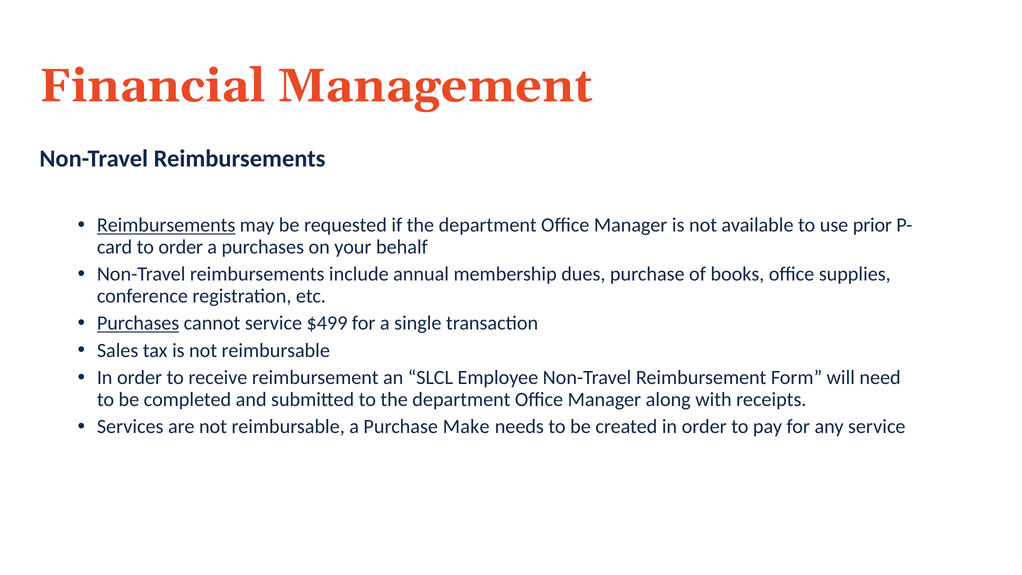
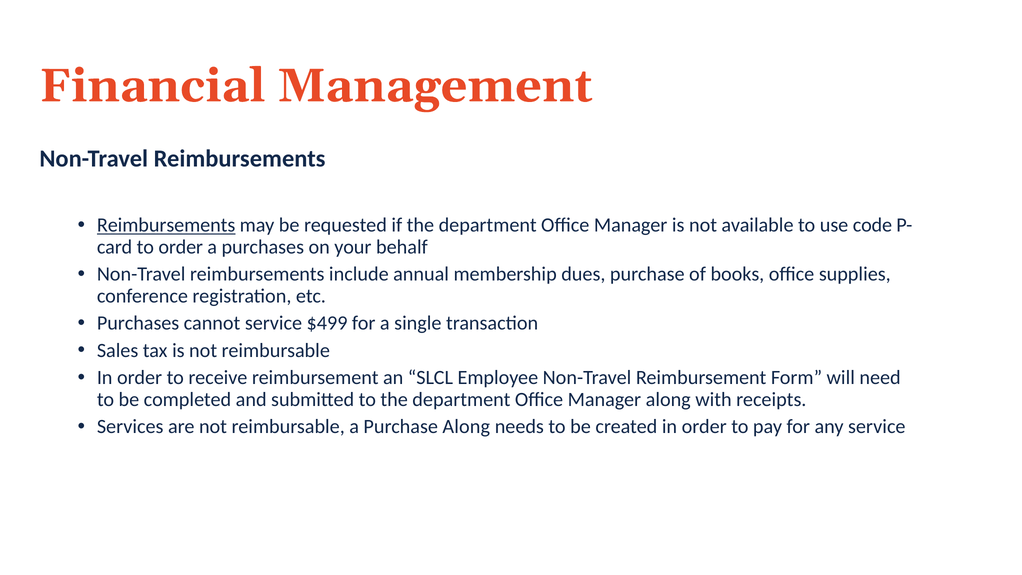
prior: prior -> code
Purchases at (138, 323) underline: present -> none
Purchase Make: Make -> Along
